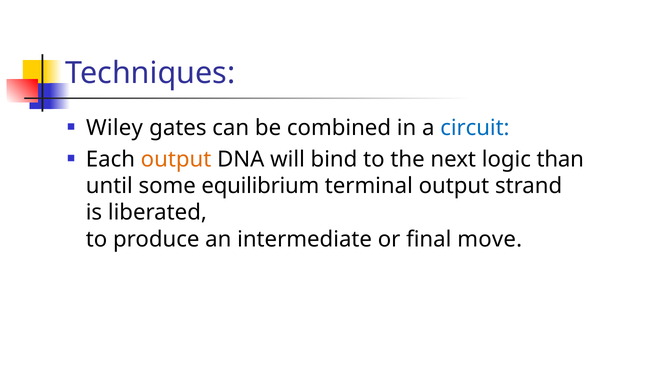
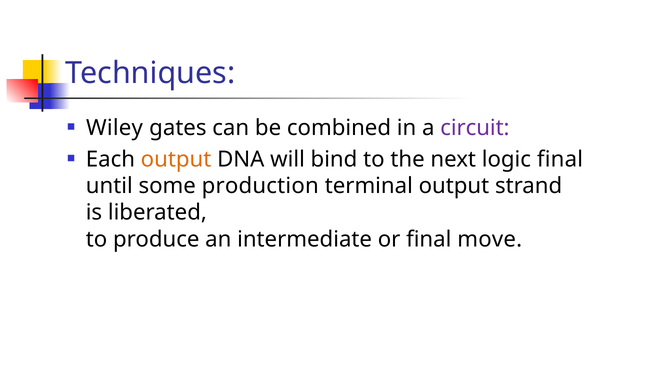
circuit colour: blue -> purple
logic than: than -> final
equilibrium: equilibrium -> production
